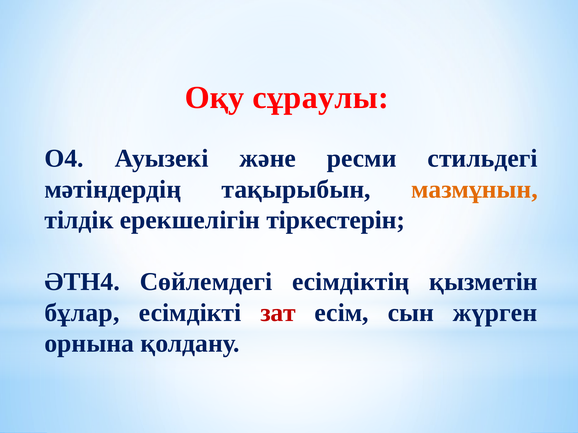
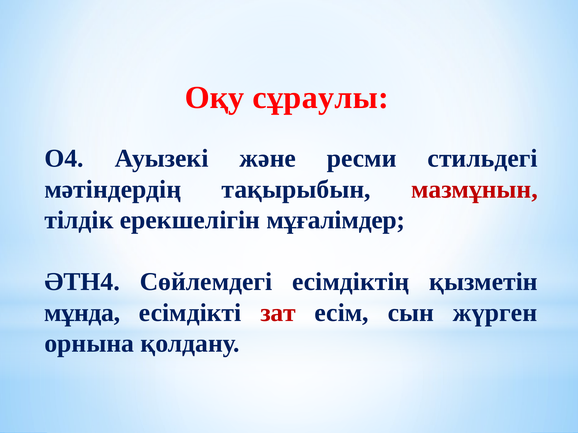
мазмұнын colour: orange -> red
тіркестерін: тіркестерін -> мұғалімдер
бұлар: бұлар -> мұнда
